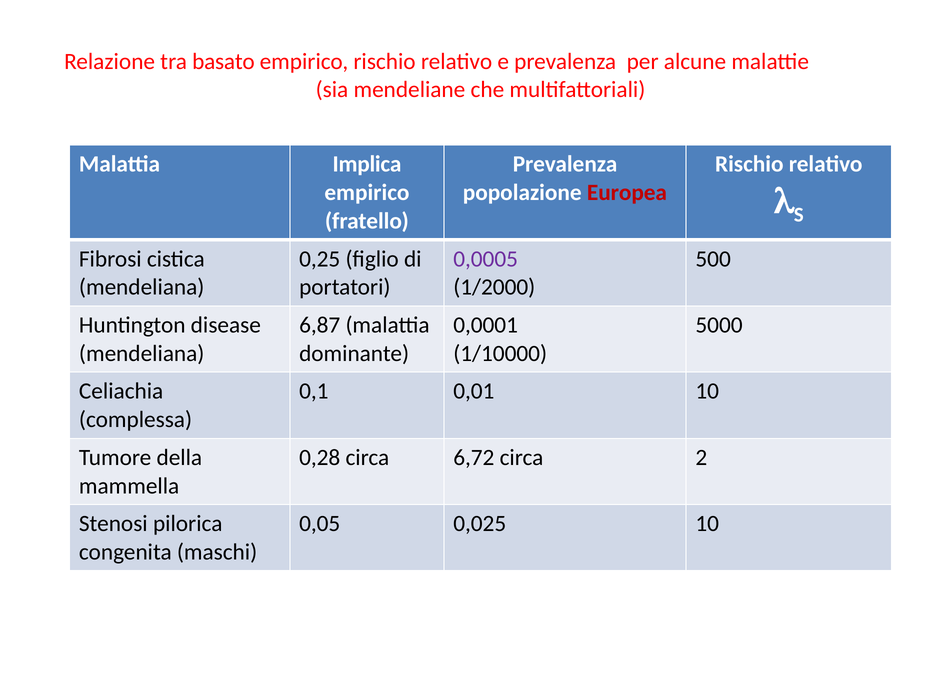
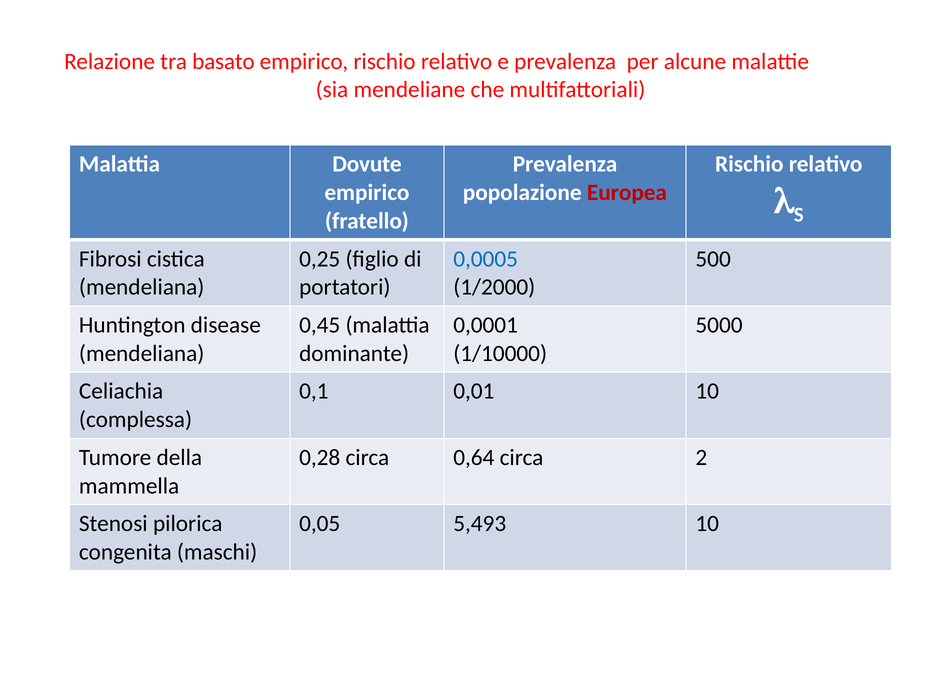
Implica: Implica -> Dovute
0,0005 colour: purple -> blue
6,87: 6,87 -> 0,45
6,72: 6,72 -> 0,64
0,025: 0,025 -> 5,493
